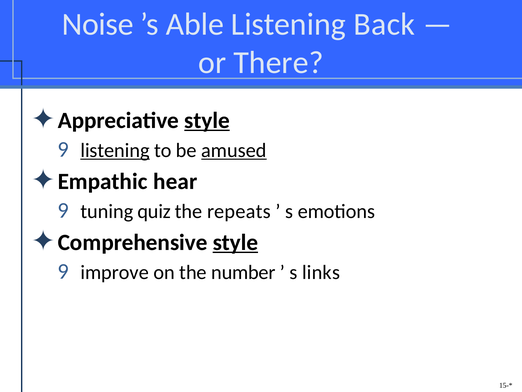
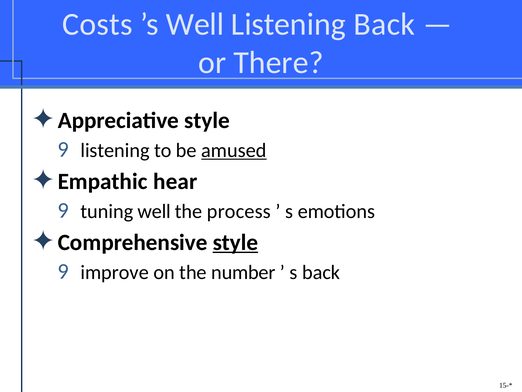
Noise: Noise -> Costs
’s Able: Able -> Well
style at (207, 120) underline: present -> none
listening at (115, 150) underline: present -> none
tuning quiz: quiz -> well
repeats: repeats -> process
s links: links -> back
